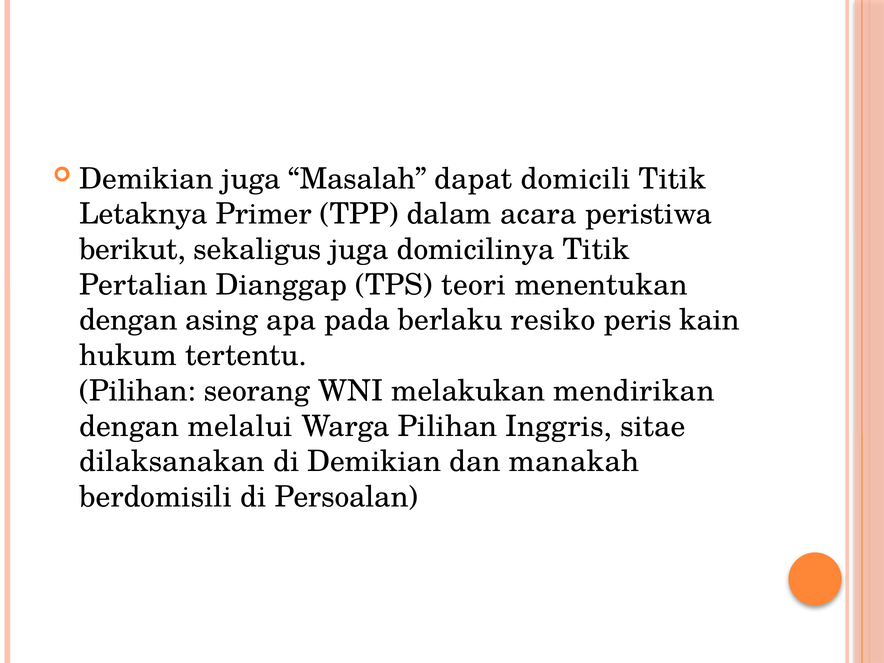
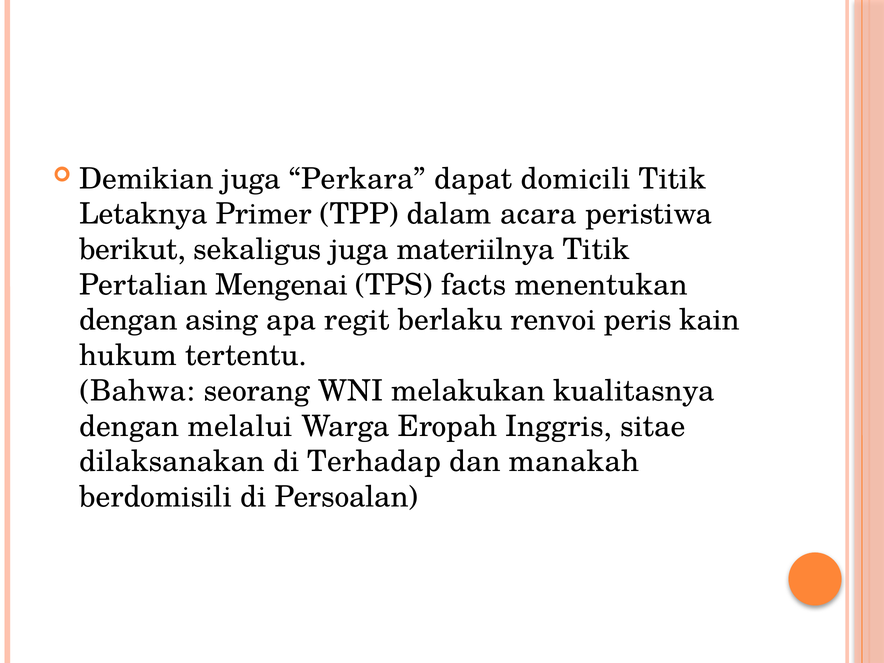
Masalah: Masalah -> Perkara
domicilinya: domicilinya -> materiilnya
Dianggap: Dianggap -> Mengenai
teori: teori -> facts
pada: pada -> regit
resiko: resiko -> renvoi
Pilihan at (138, 391): Pilihan -> Bahwa
mendirikan: mendirikan -> kualitasnya
Warga Pilihan: Pilihan -> Eropah
di Demikian: Demikian -> Terhadap
